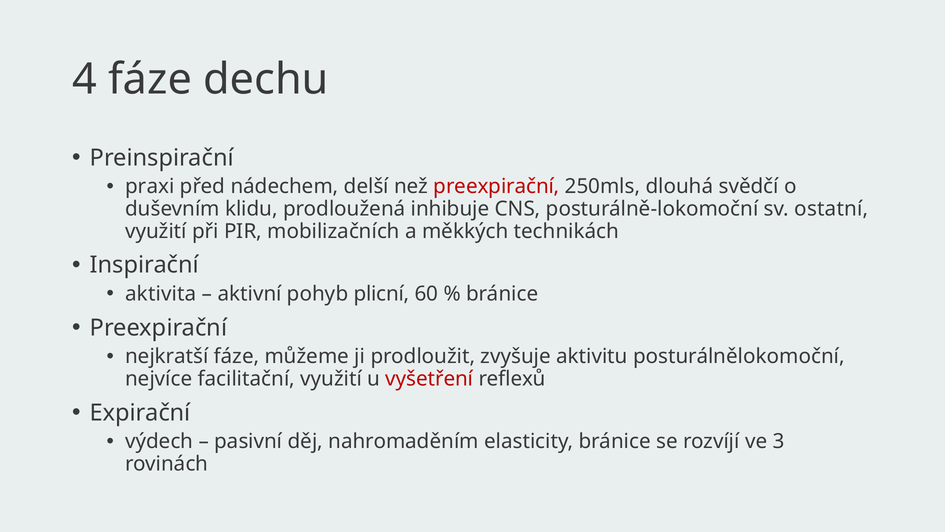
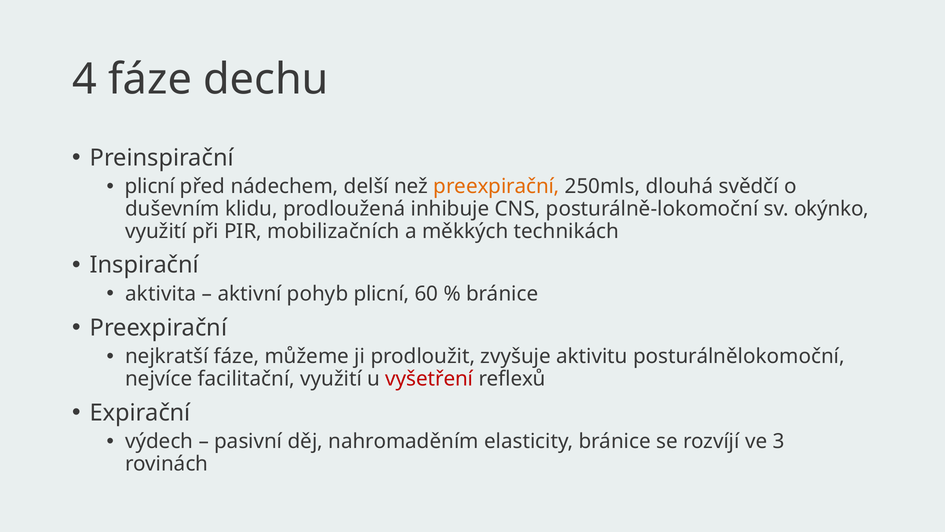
praxi at (150, 186): praxi -> plicní
preexpirační at (496, 186) colour: red -> orange
ostatní: ostatní -> okýnko
